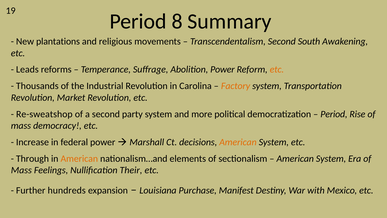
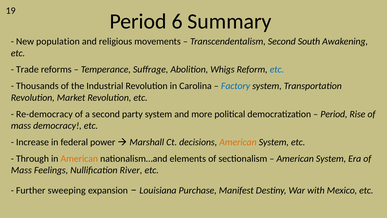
8: 8 -> 6
plantations: plantations -> population
Leads: Leads -> Trade
Abolition Power: Power -> Whigs
etc at (277, 69) colour: orange -> blue
Factory colour: orange -> blue
Re-sweatshop: Re-sweatshop -> Re-democracy
Their: Their -> River
hundreds: hundreds -> sweeping
